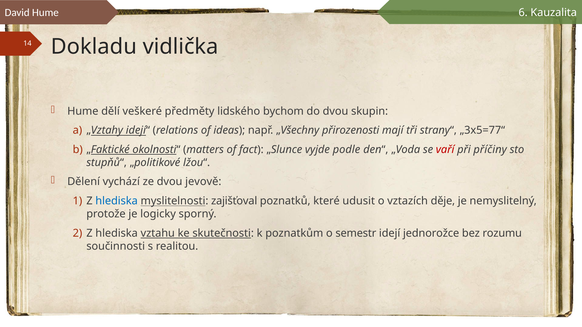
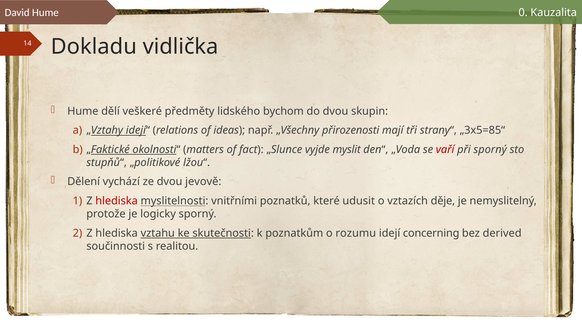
6: 6 -> 0
„3x5=77“: „3x5=77“ -> „3x5=85“
podle: podle -> myslit
při příčiny: příčiny -> sporný
hlediska at (117, 201) colour: blue -> red
zajišťoval: zajišťoval -> vnitřními
semestr: semestr -> rozumu
jednorožce: jednorožce -> concerning
rozumu: rozumu -> derived
